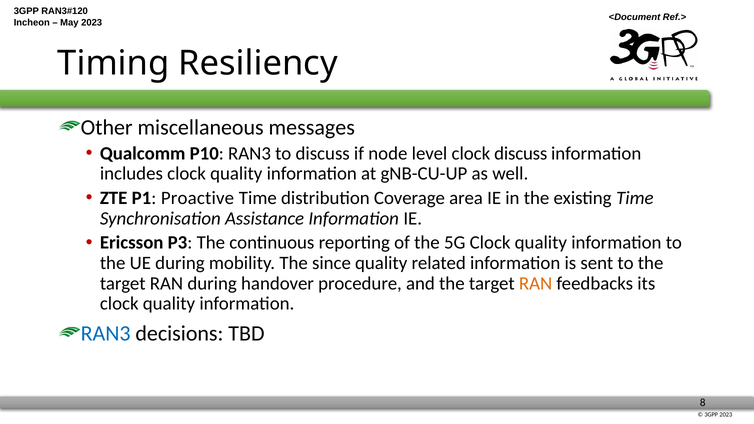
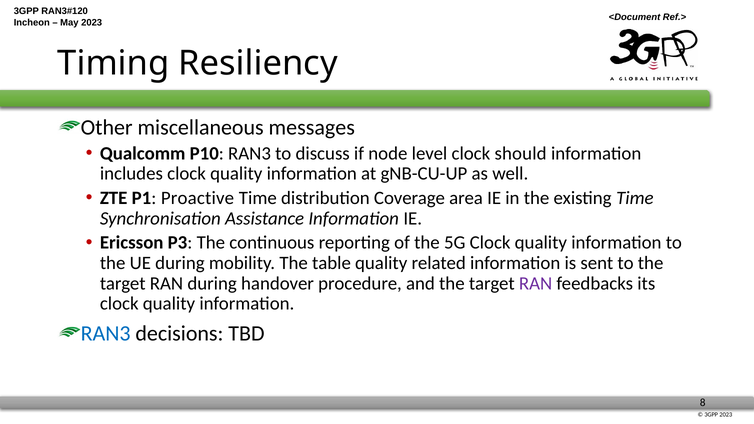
clock discuss: discuss -> should
since: since -> table
RAN at (536, 283) colour: orange -> purple
